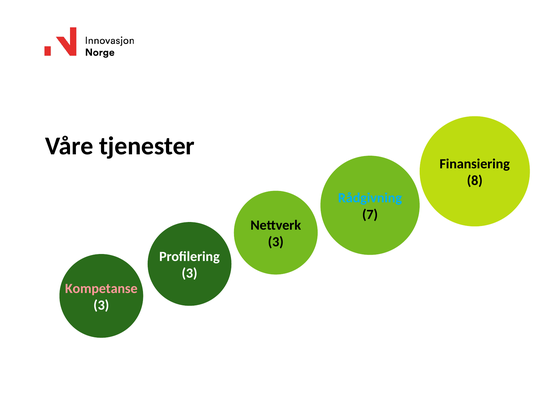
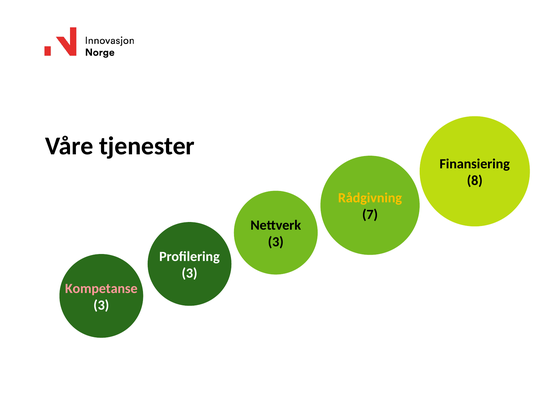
Rådgivning colour: light blue -> yellow
